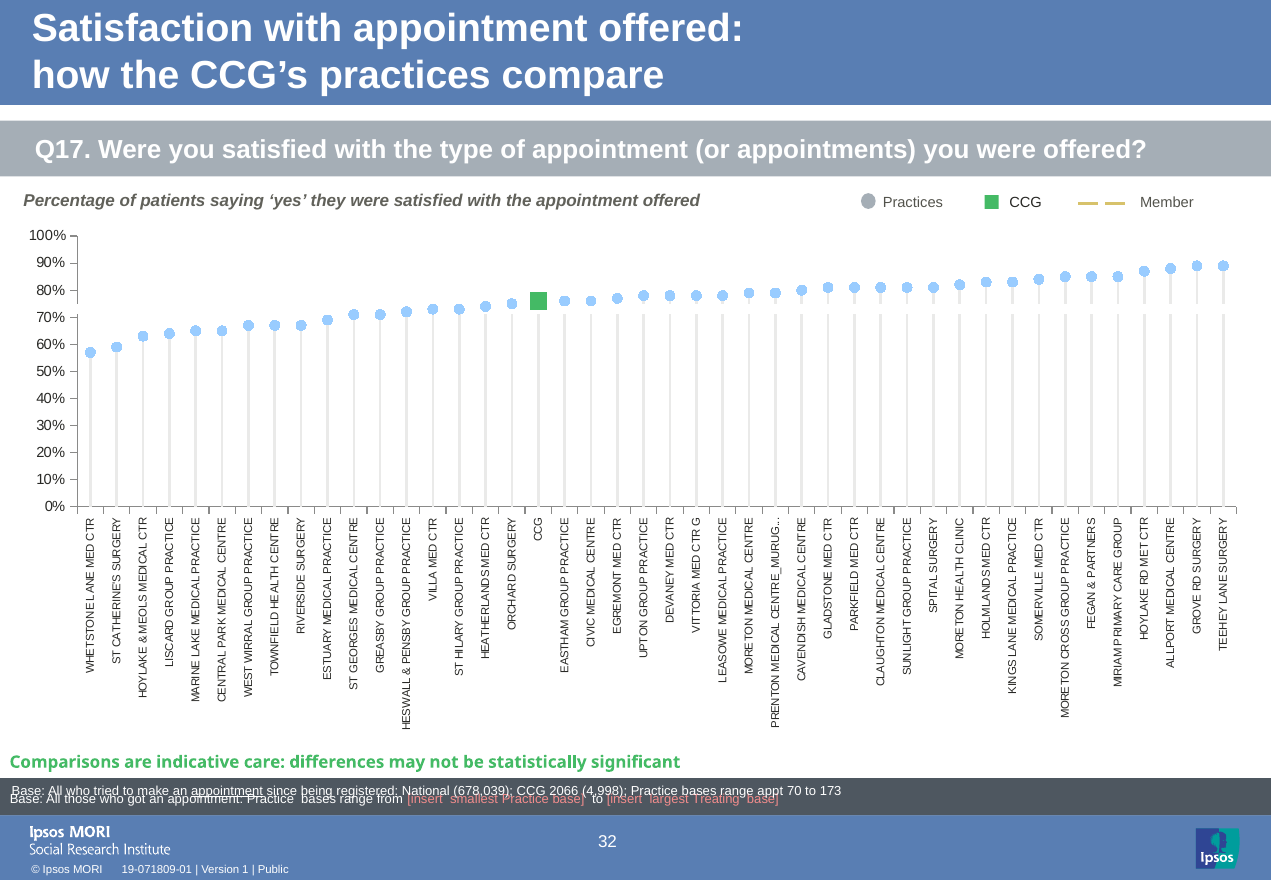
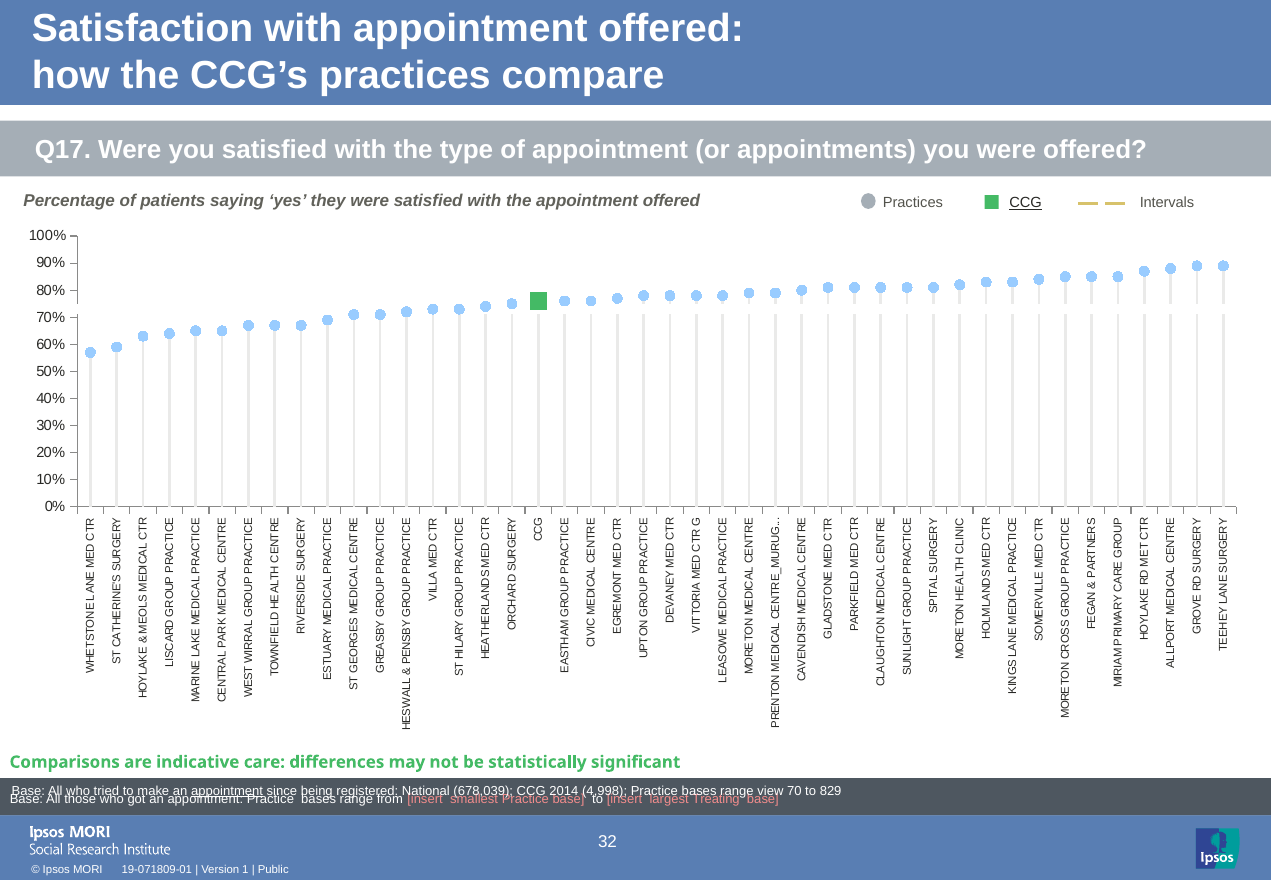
CCG at (1026, 203) underline: none -> present
Member: Member -> Intervals
2066: 2066 -> 2014
appt: appt -> view
173: 173 -> 829
